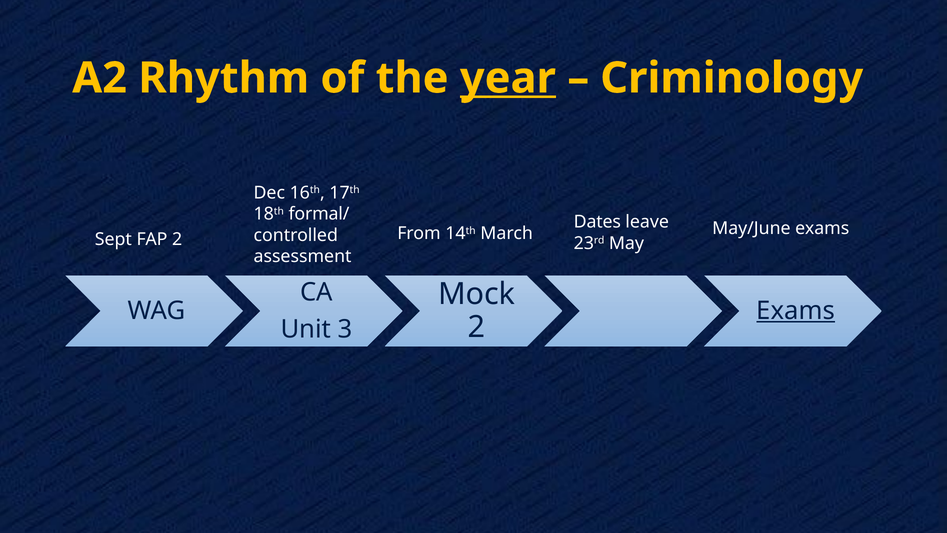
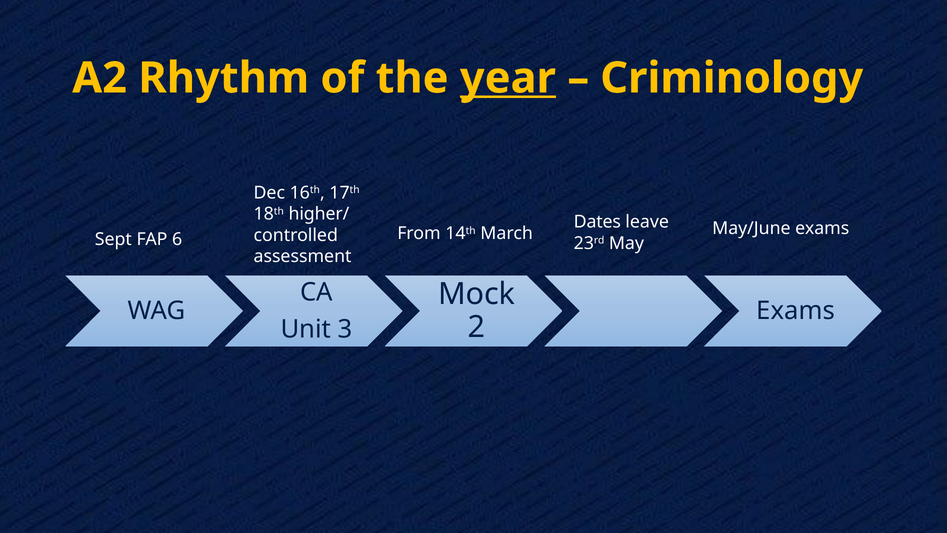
formal/: formal/ -> higher/
FAP 2: 2 -> 6
Exams at (796, 311) underline: present -> none
